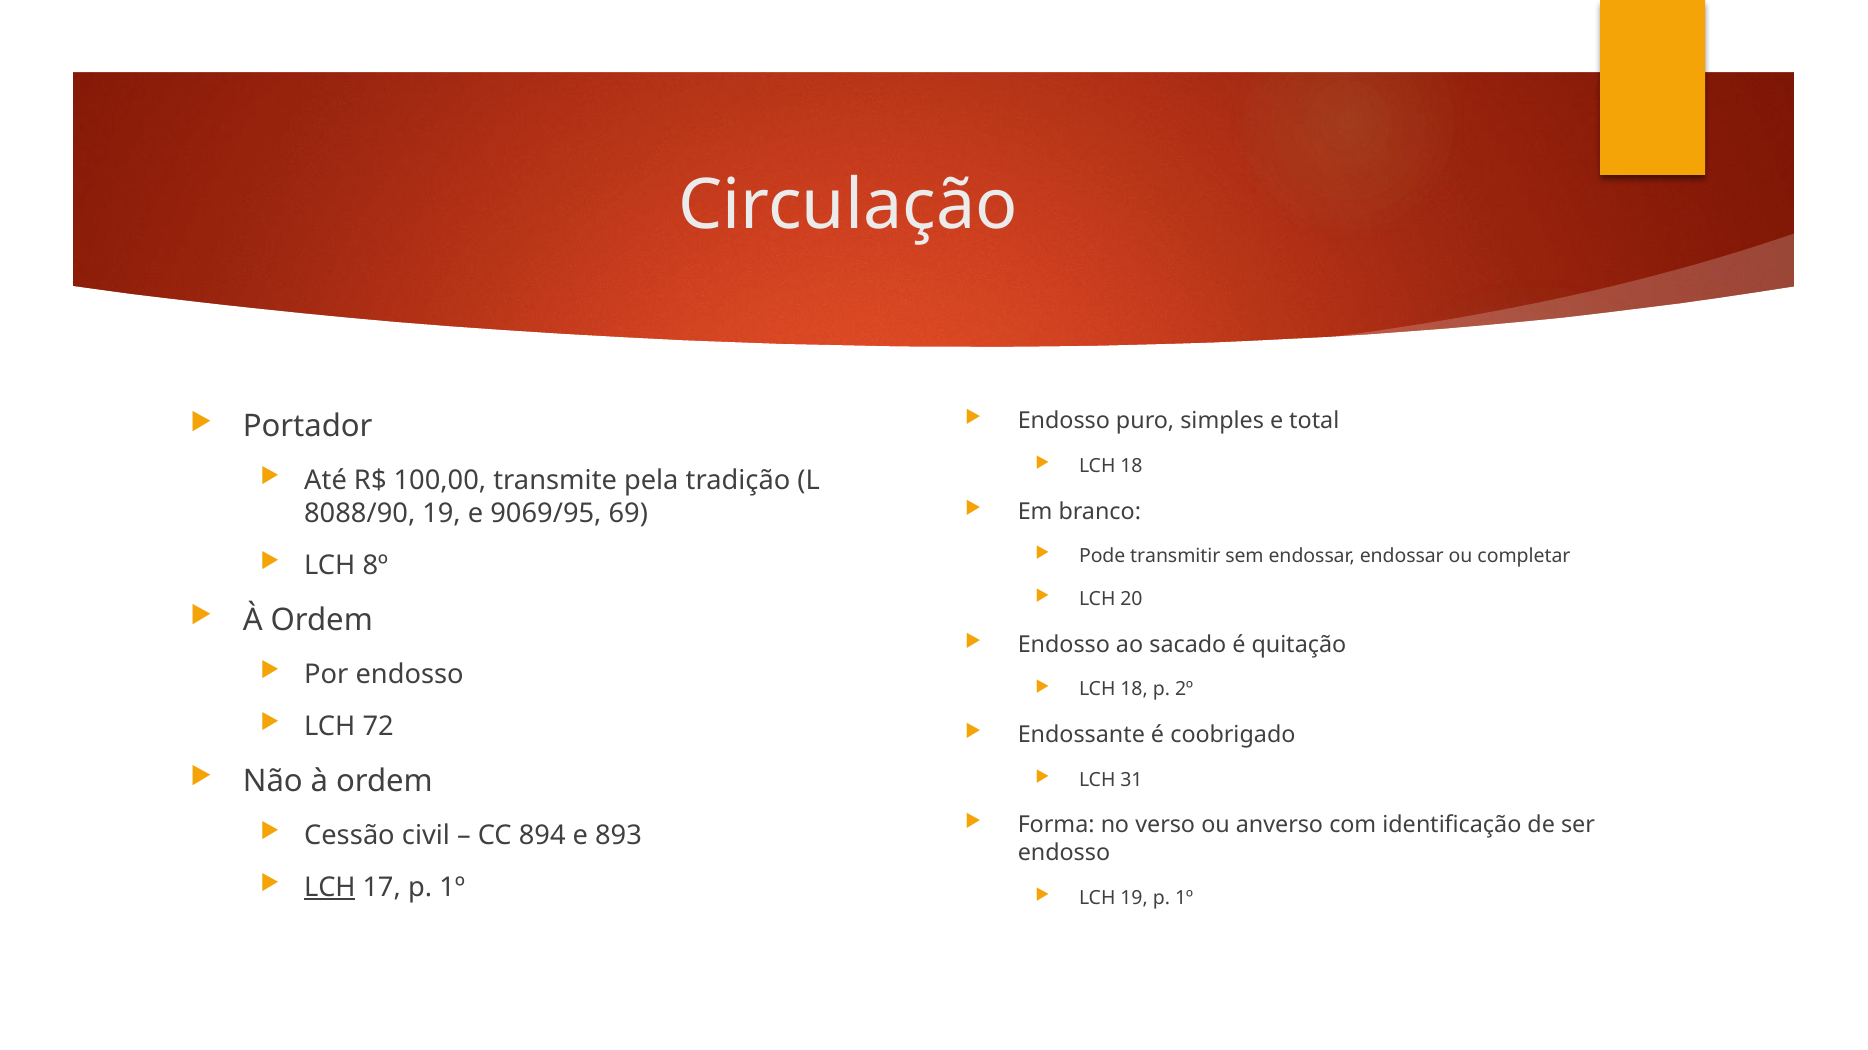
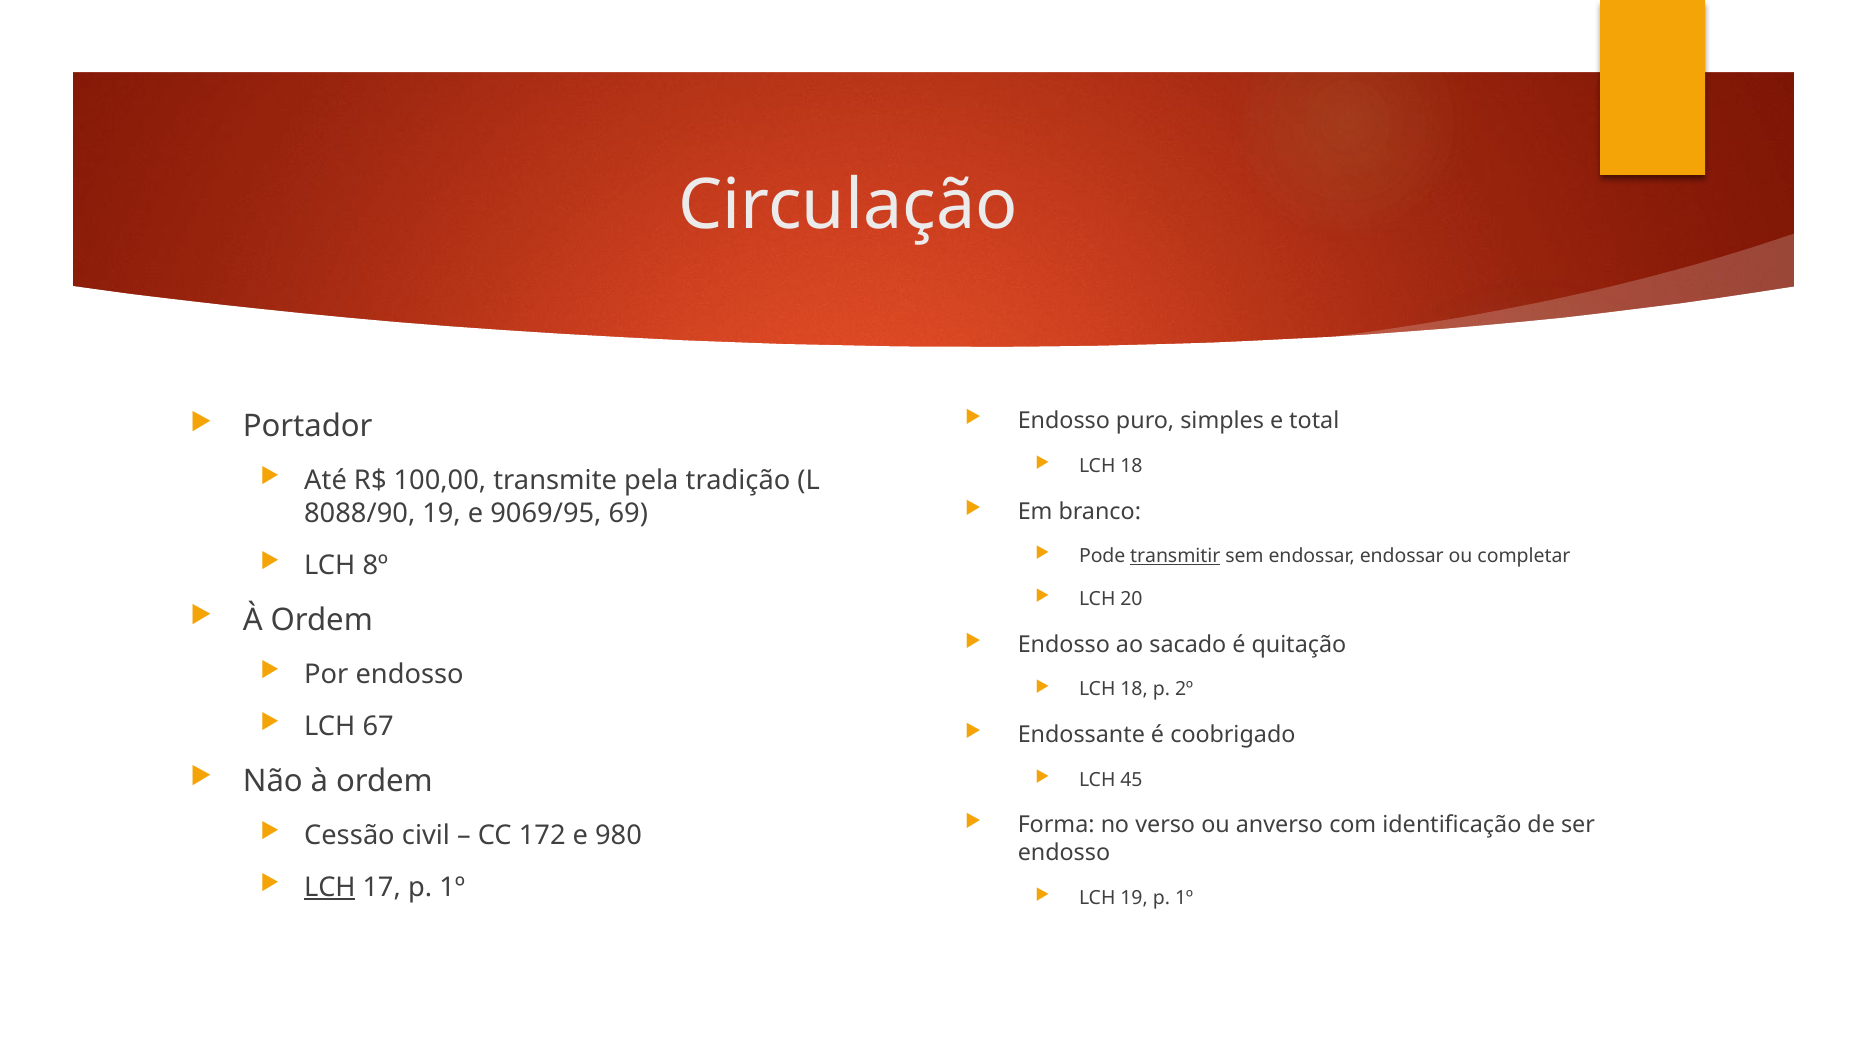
transmitir underline: none -> present
72: 72 -> 67
31: 31 -> 45
894: 894 -> 172
893: 893 -> 980
